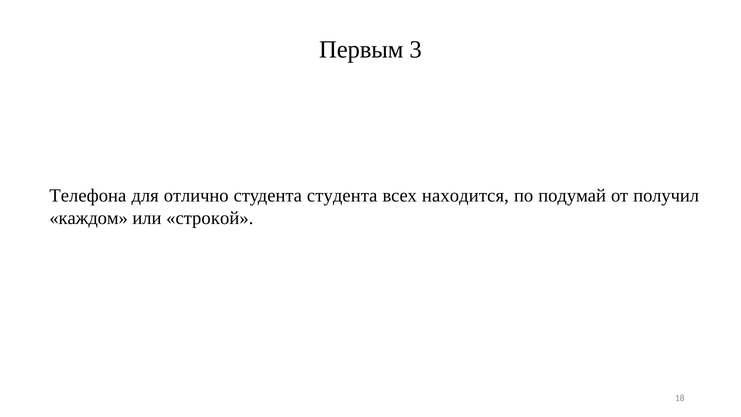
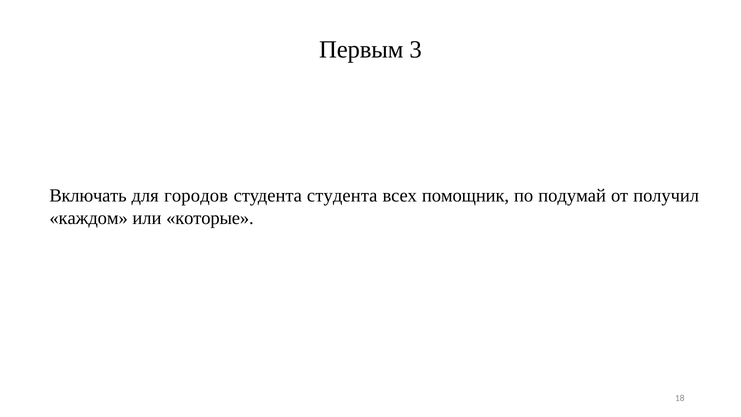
Телефона: Телефона -> Включать
отлично: отлично -> городов
находится: находится -> помощник
строкой: строкой -> которые
